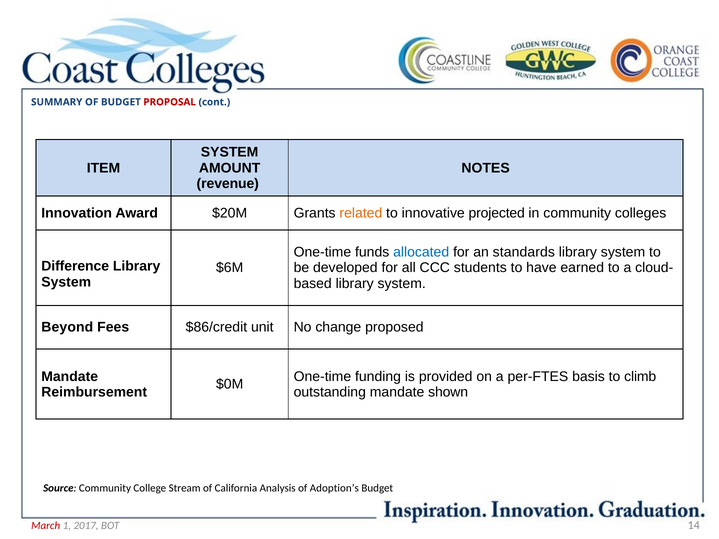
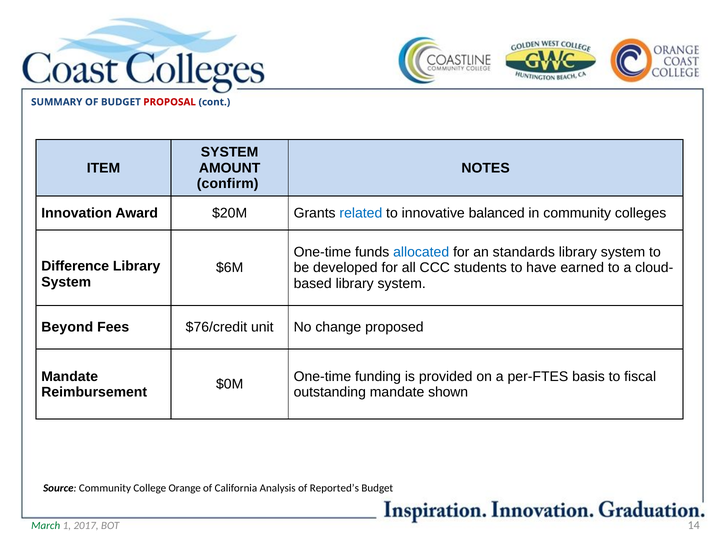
revenue: revenue -> confirm
related colour: orange -> blue
projected: projected -> balanced
$86/credit: $86/credit -> $76/credit
climb: climb -> fiscal
Stream: Stream -> Orange
Adoption’s: Adoption’s -> Reported’s
March colour: red -> green
